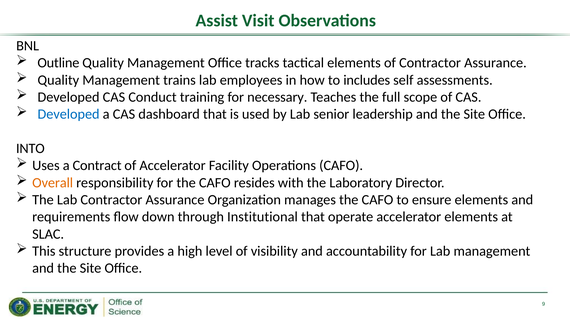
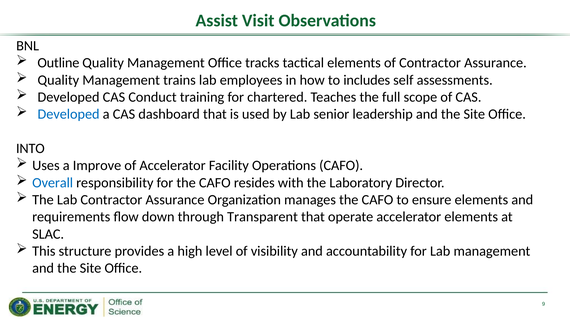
necessary: necessary -> chartered
Contract: Contract -> Improve
Overall colour: orange -> blue
Institutional: Institutional -> Transparent
